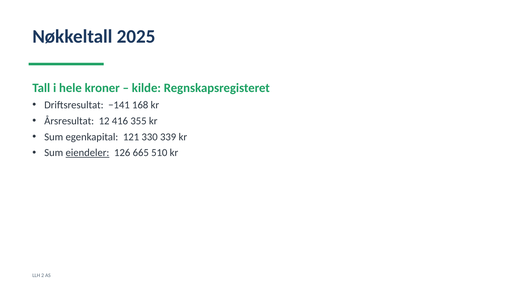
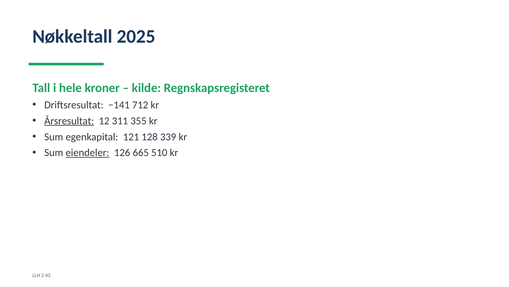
168: 168 -> 712
Årsresultat underline: none -> present
416: 416 -> 311
330: 330 -> 128
